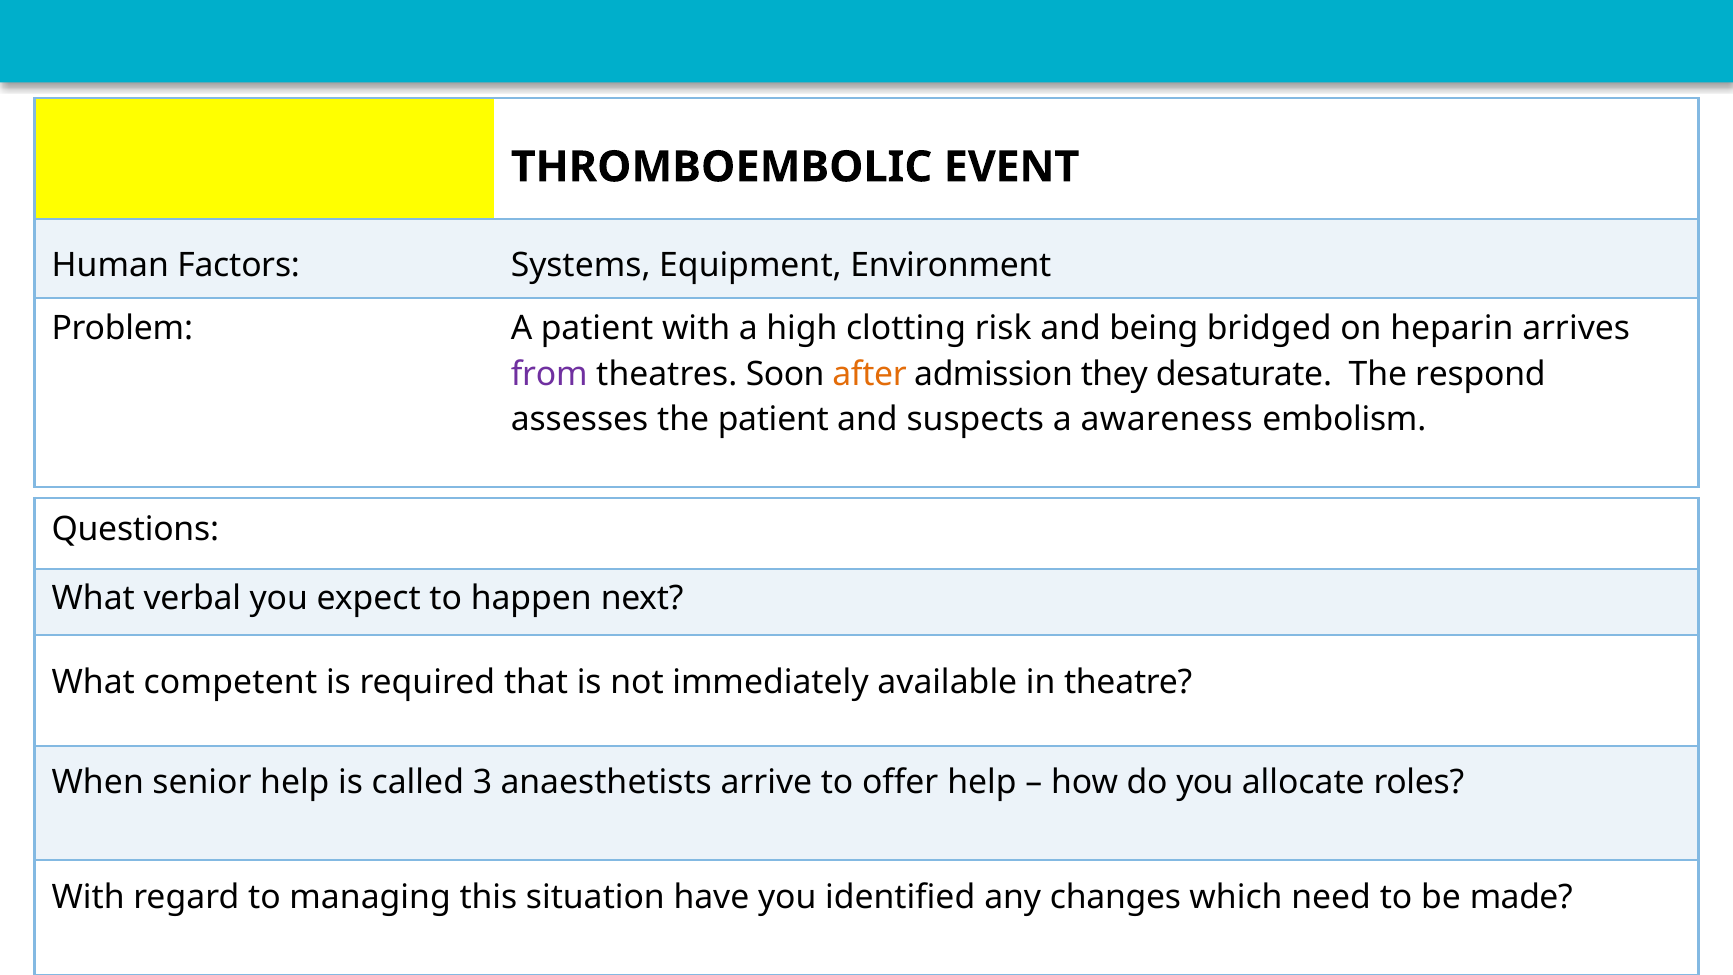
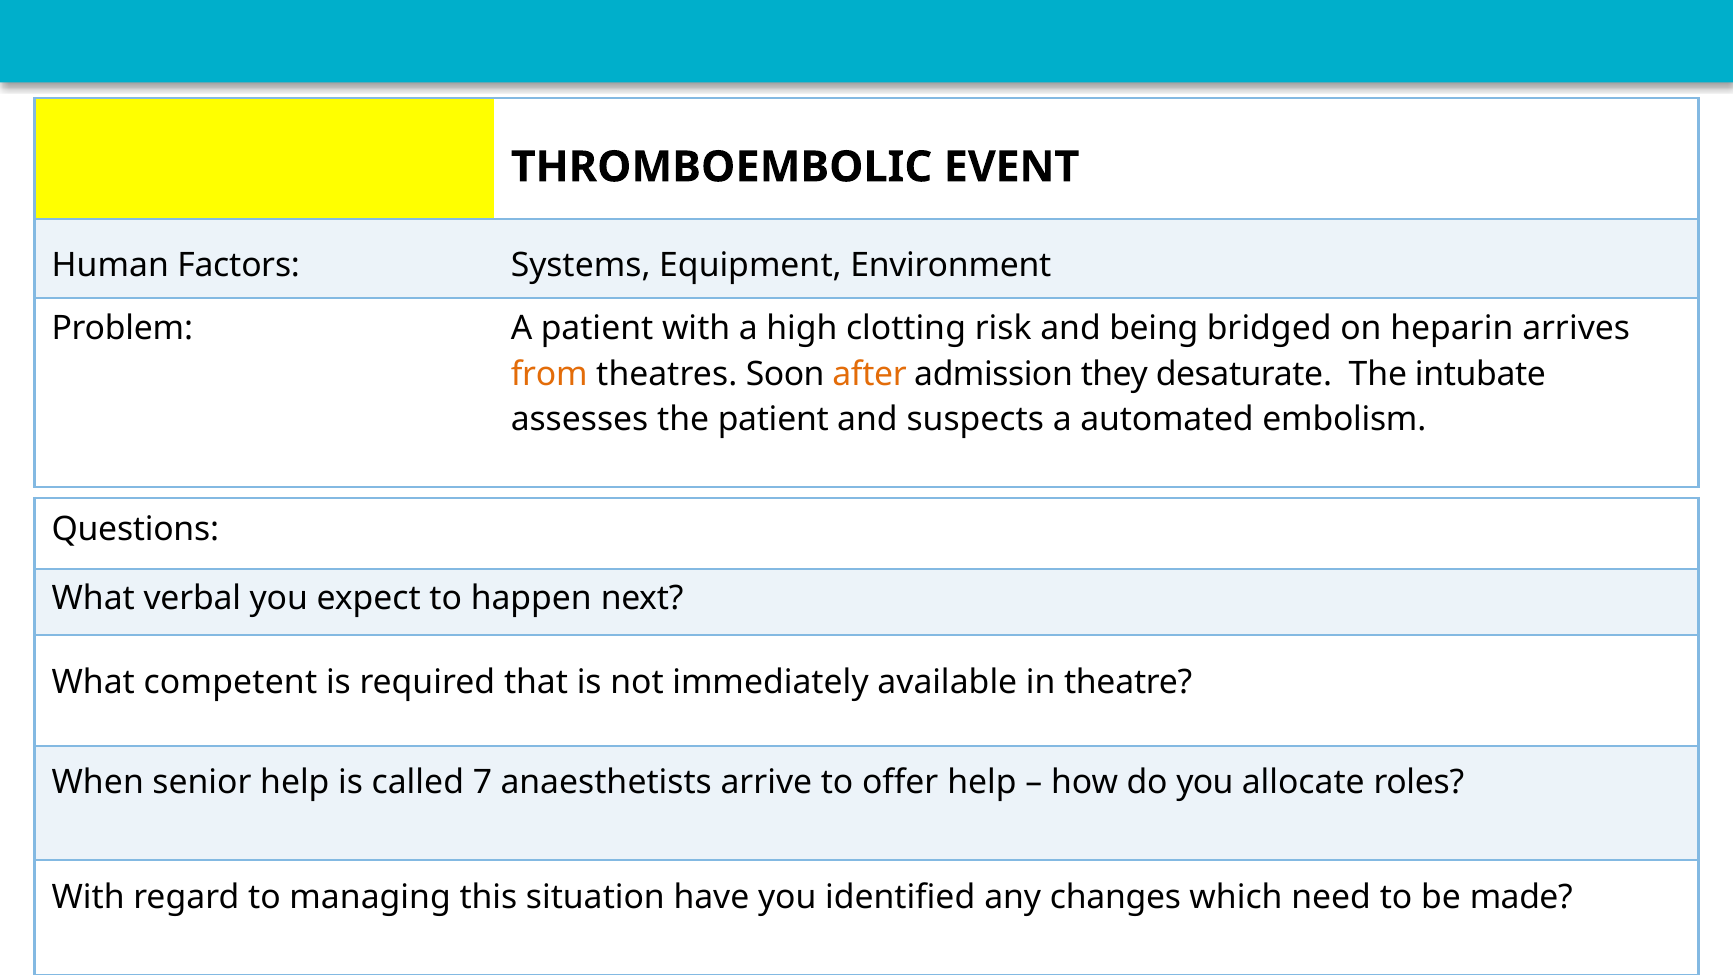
from colour: purple -> orange
respond: respond -> intubate
awareness: awareness -> automated
3: 3 -> 7
